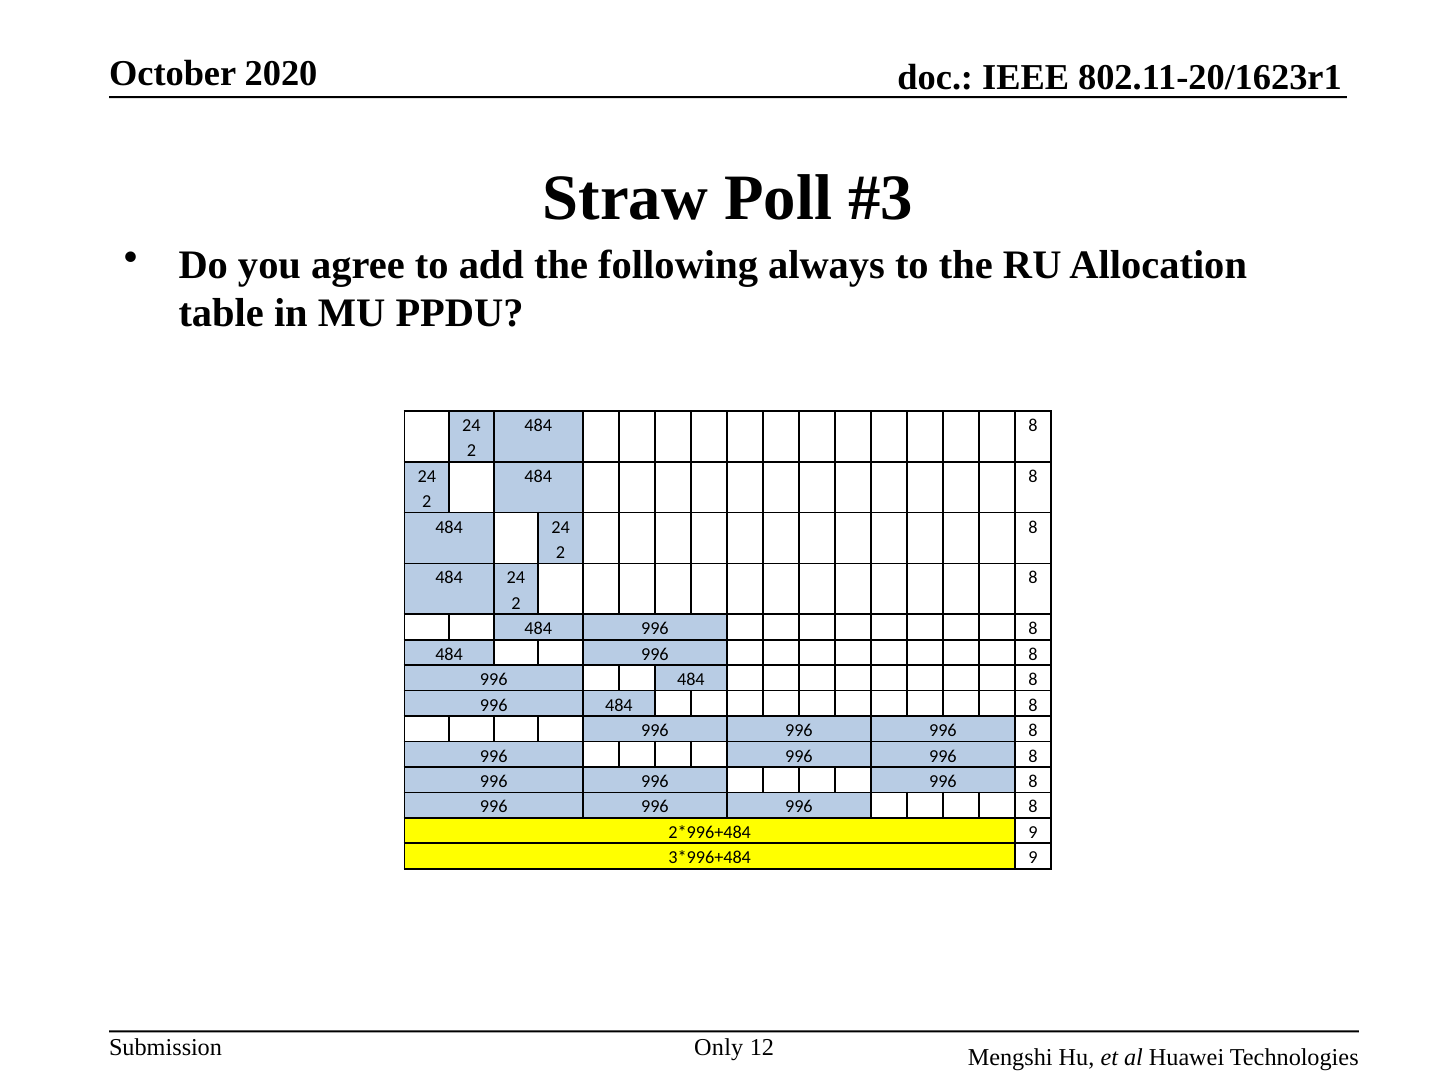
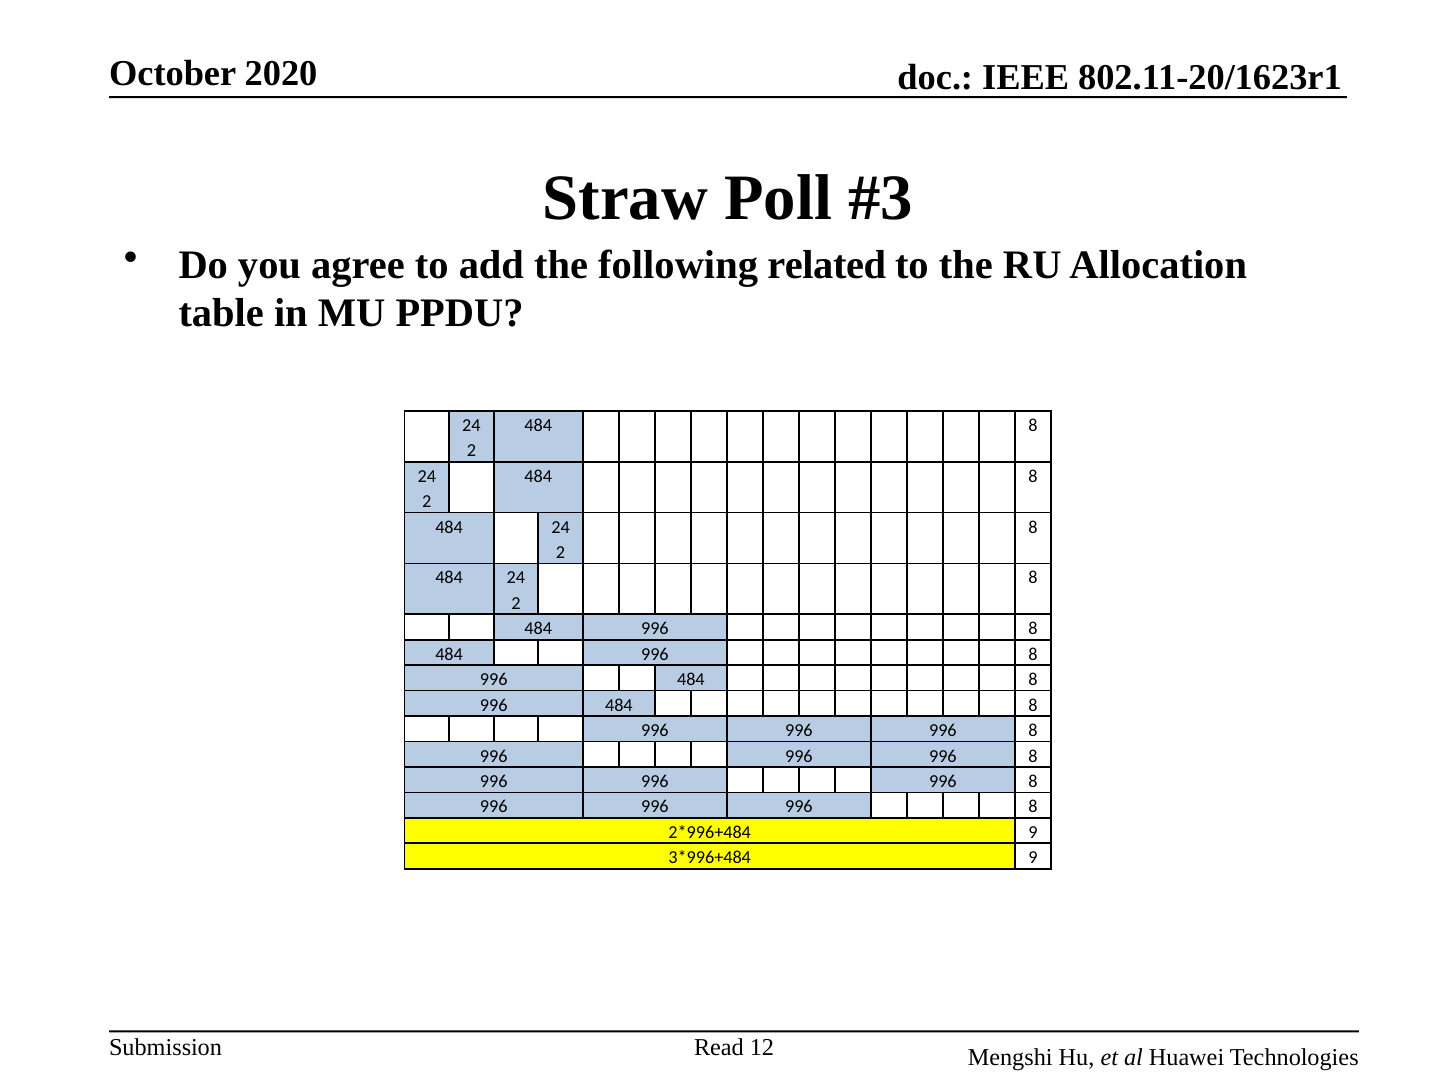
always: always -> related
Only: Only -> Read
